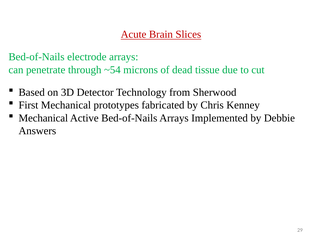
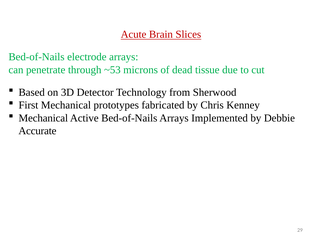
~54: ~54 -> ~53
Answers: Answers -> Accurate
